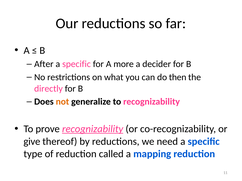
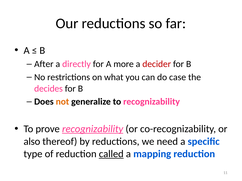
specific at (76, 64): specific -> directly
decider colour: black -> red
then: then -> case
directly: directly -> decides
give: give -> also
called underline: none -> present
